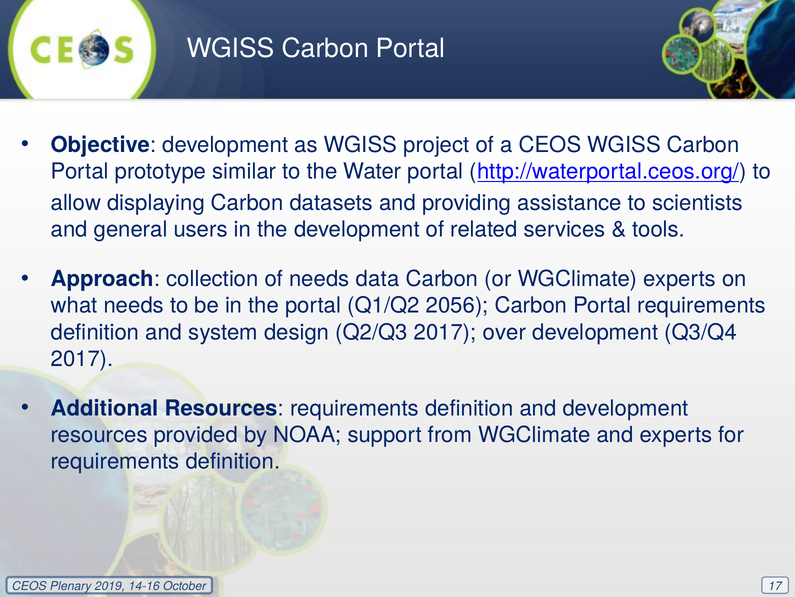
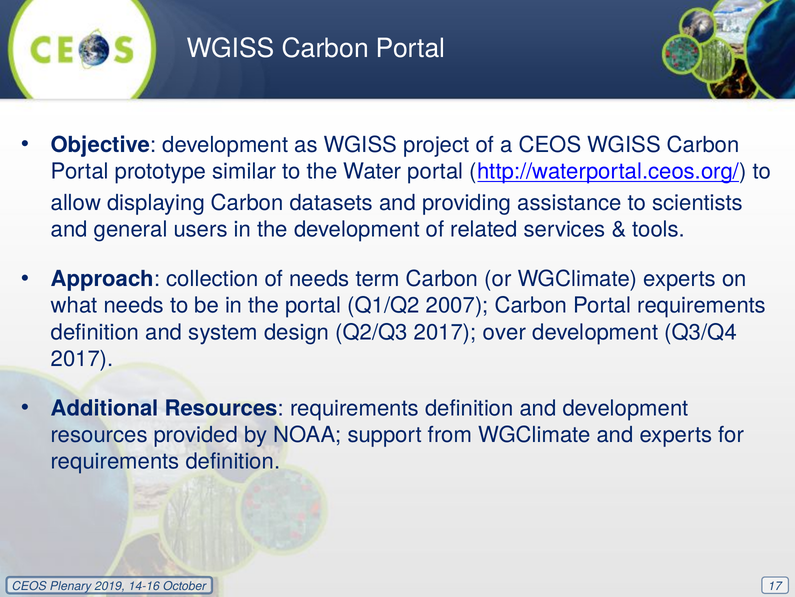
data: data -> term
2056: 2056 -> 2007
